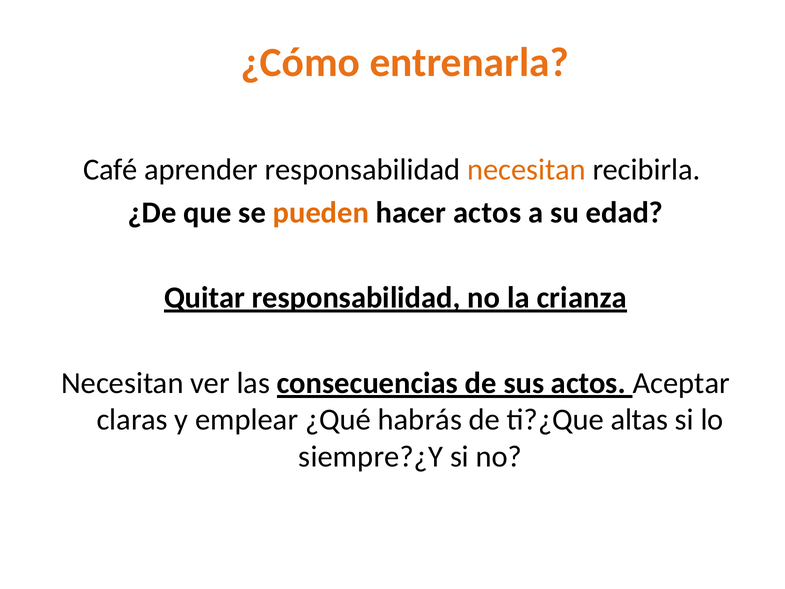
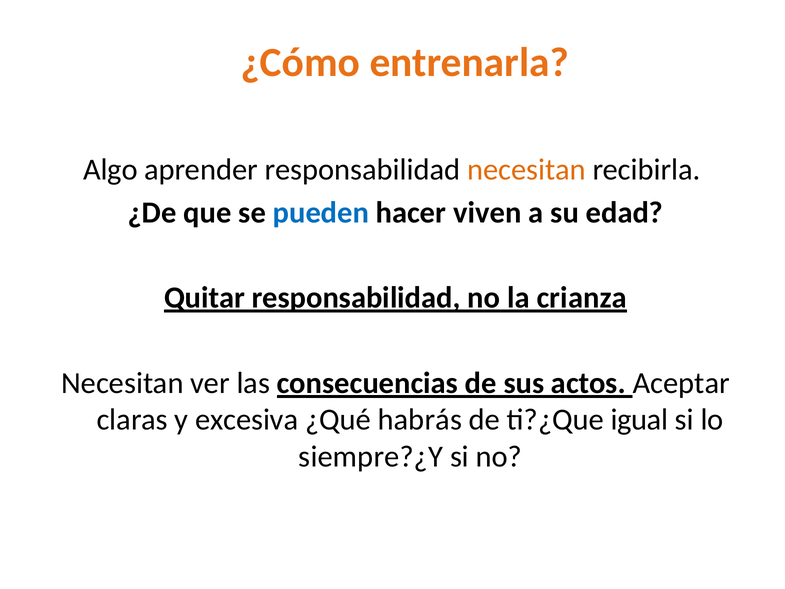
Café: Café -> Algo
pueden colour: orange -> blue
hacer actos: actos -> viven
emplear: emplear -> excesiva
altas: altas -> igual
